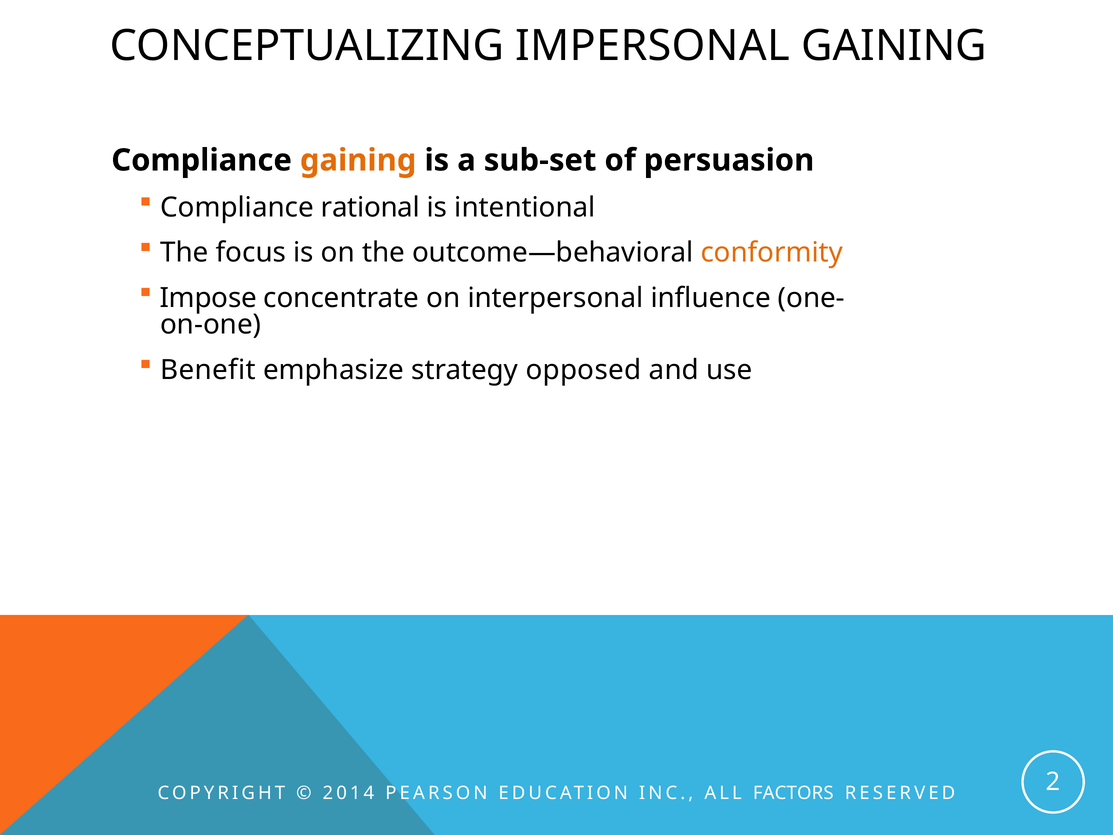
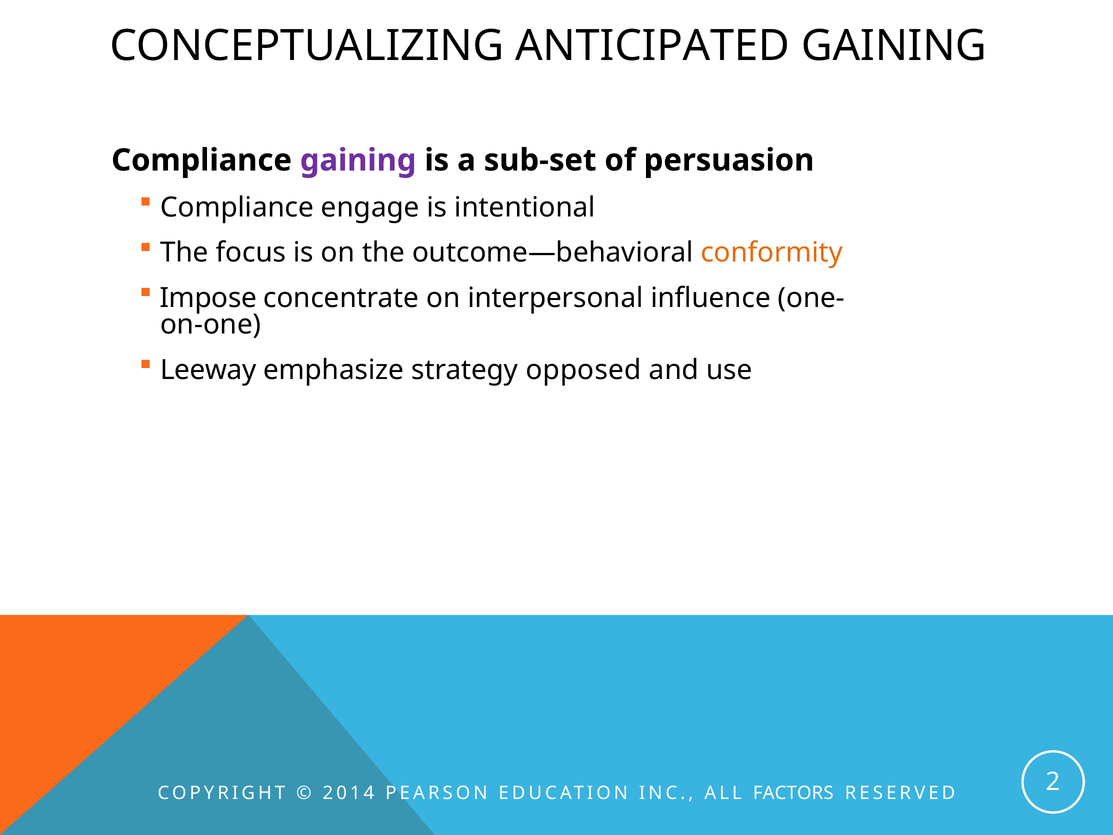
IMPERSONAL: IMPERSONAL -> ANTICIPATED
gaining at (358, 160) colour: orange -> purple
rational: rational -> engage
Benefit: Benefit -> Leeway
